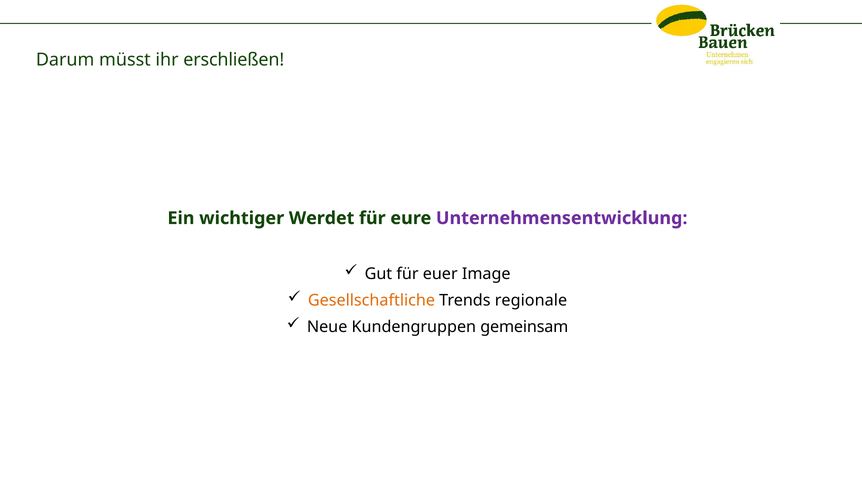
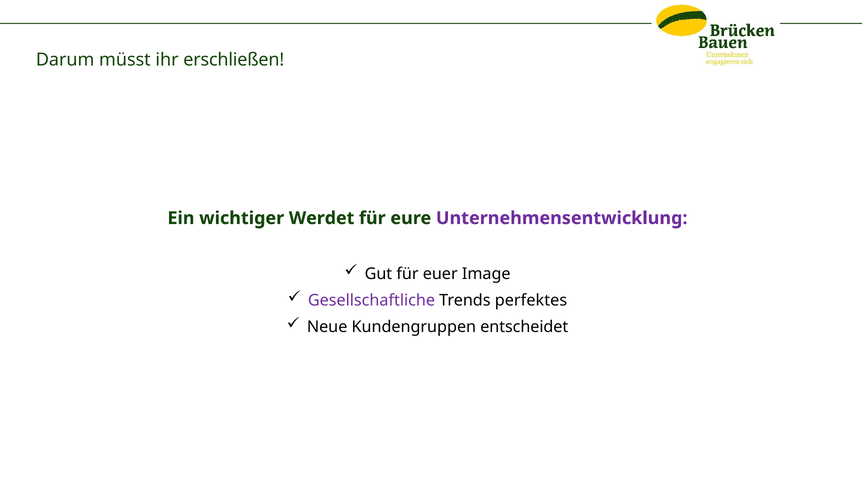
Gesellschaftliche colour: orange -> purple
regionale: regionale -> perfektes
gemeinsam: gemeinsam -> entscheidet
